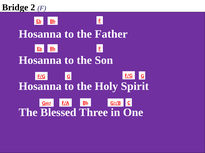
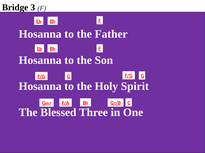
2: 2 -> 3
